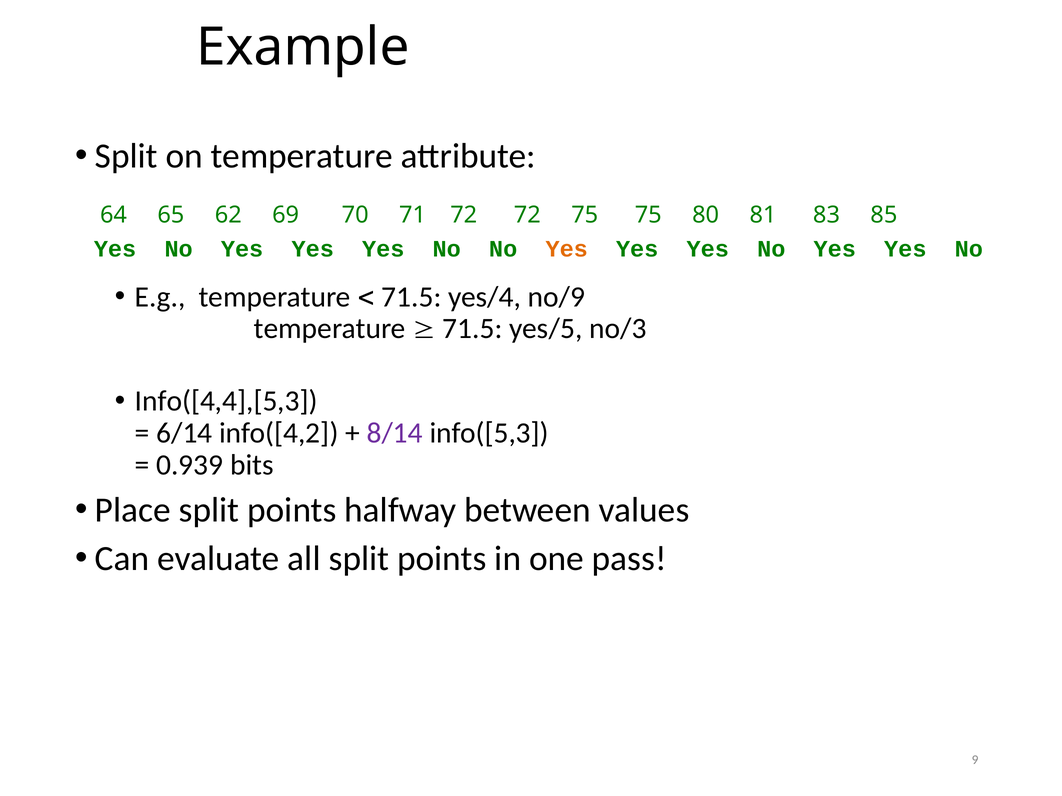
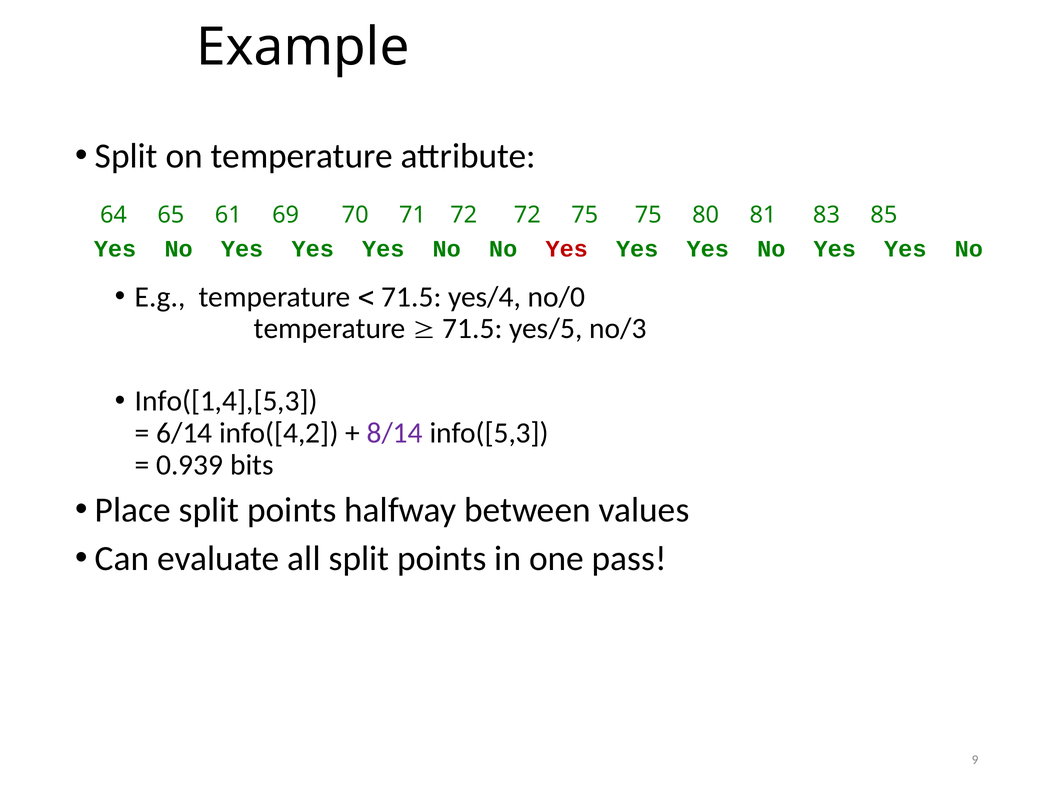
62: 62 -> 61
Yes at (567, 249) colour: orange -> red
no/9: no/9 -> no/0
Info([4,4],[5,3: Info([4,4],[5,3 -> Info([1,4],[5,3
